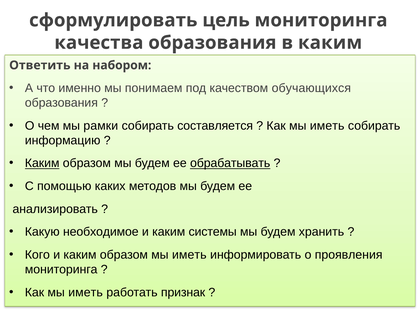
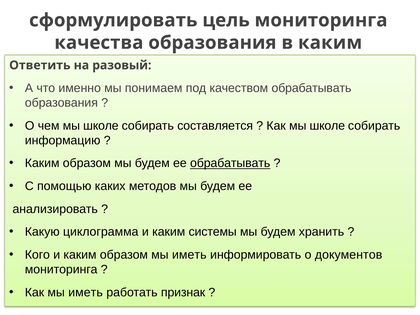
набором: набором -> разовый
качеством обучающихся: обучающихся -> обрабатывать
чем мы рамки: рамки -> школе
иметь at (327, 126): иметь -> школе
Каким at (42, 163) underline: present -> none
необходимое: необходимое -> циклограмма
проявления: проявления -> документов
